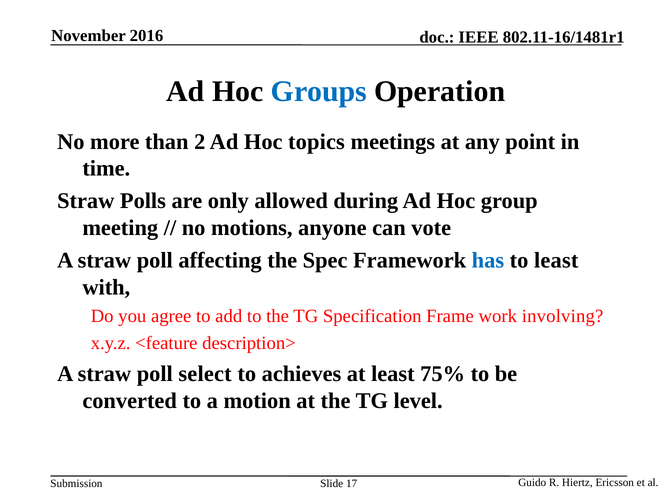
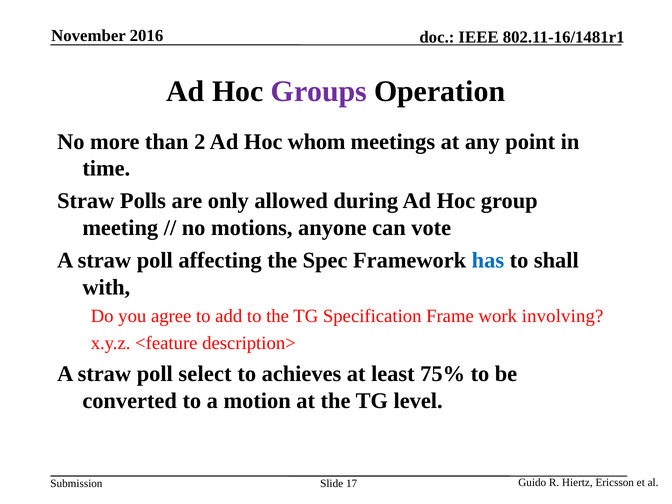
Groups colour: blue -> purple
topics: topics -> whom
to least: least -> shall
